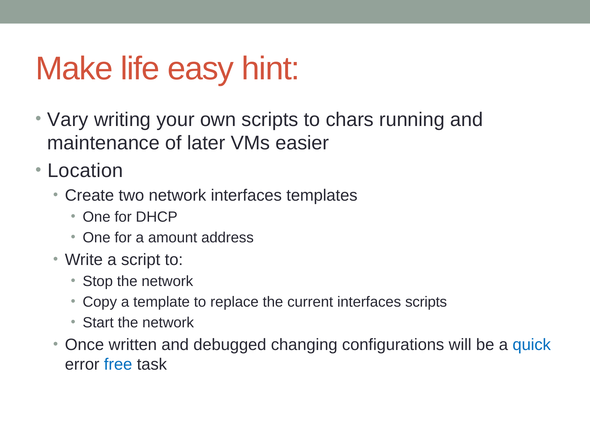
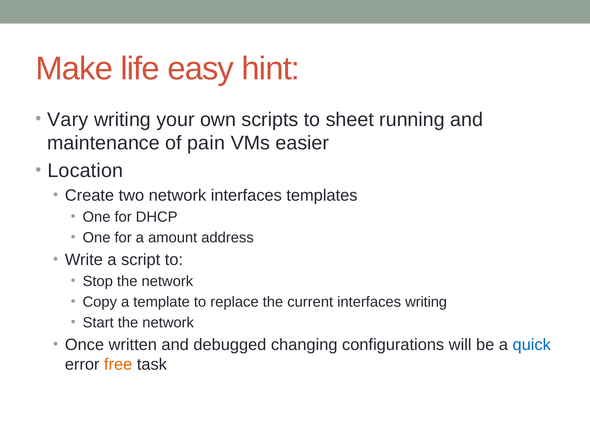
chars: chars -> sheet
later: later -> pain
interfaces scripts: scripts -> writing
free colour: blue -> orange
